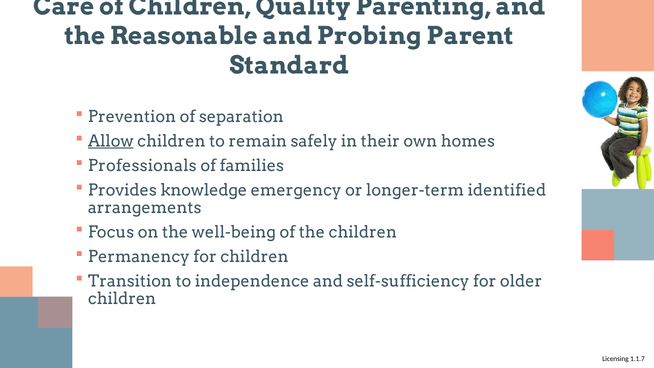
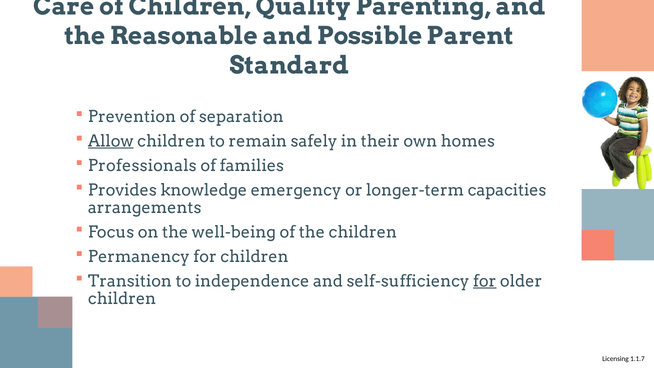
Probing: Probing -> Possible
identified: identified -> capacities
for at (485, 281) underline: none -> present
